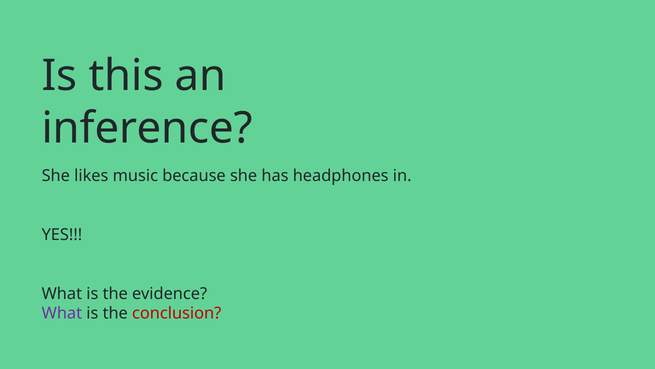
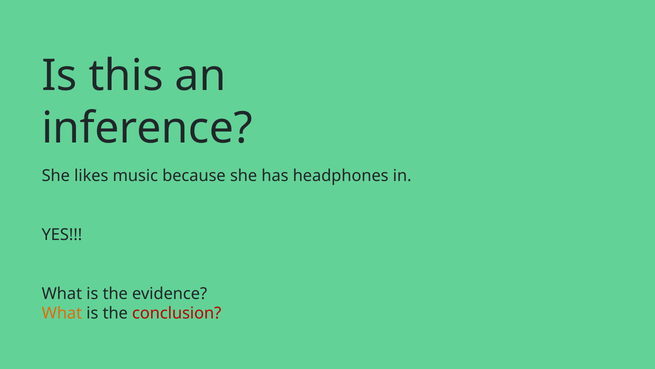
What at (62, 313) colour: purple -> orange
